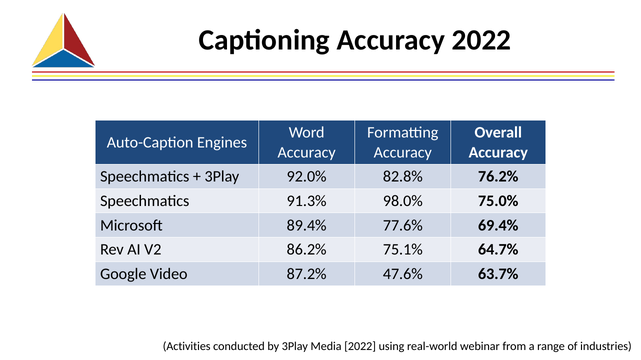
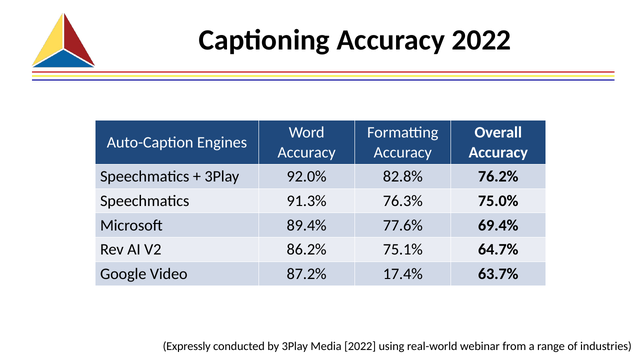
98.0%: 98.0% -> 76.3%
47.6%: 47.6% -> 17.4%
Activities: Activities -> Expressly
